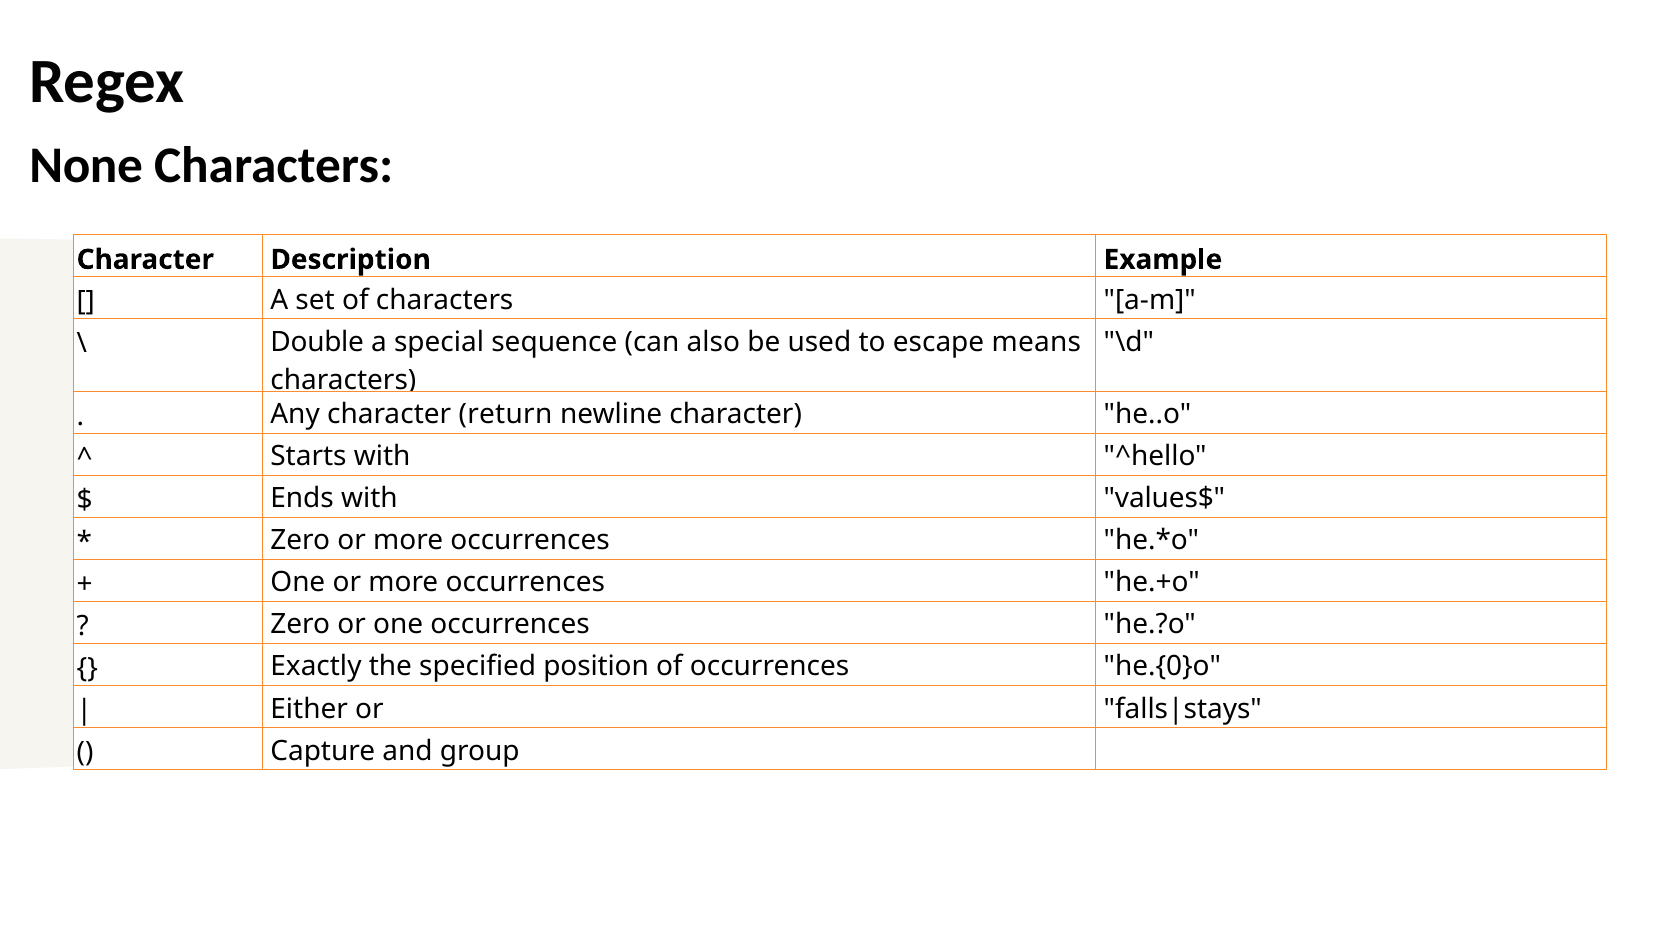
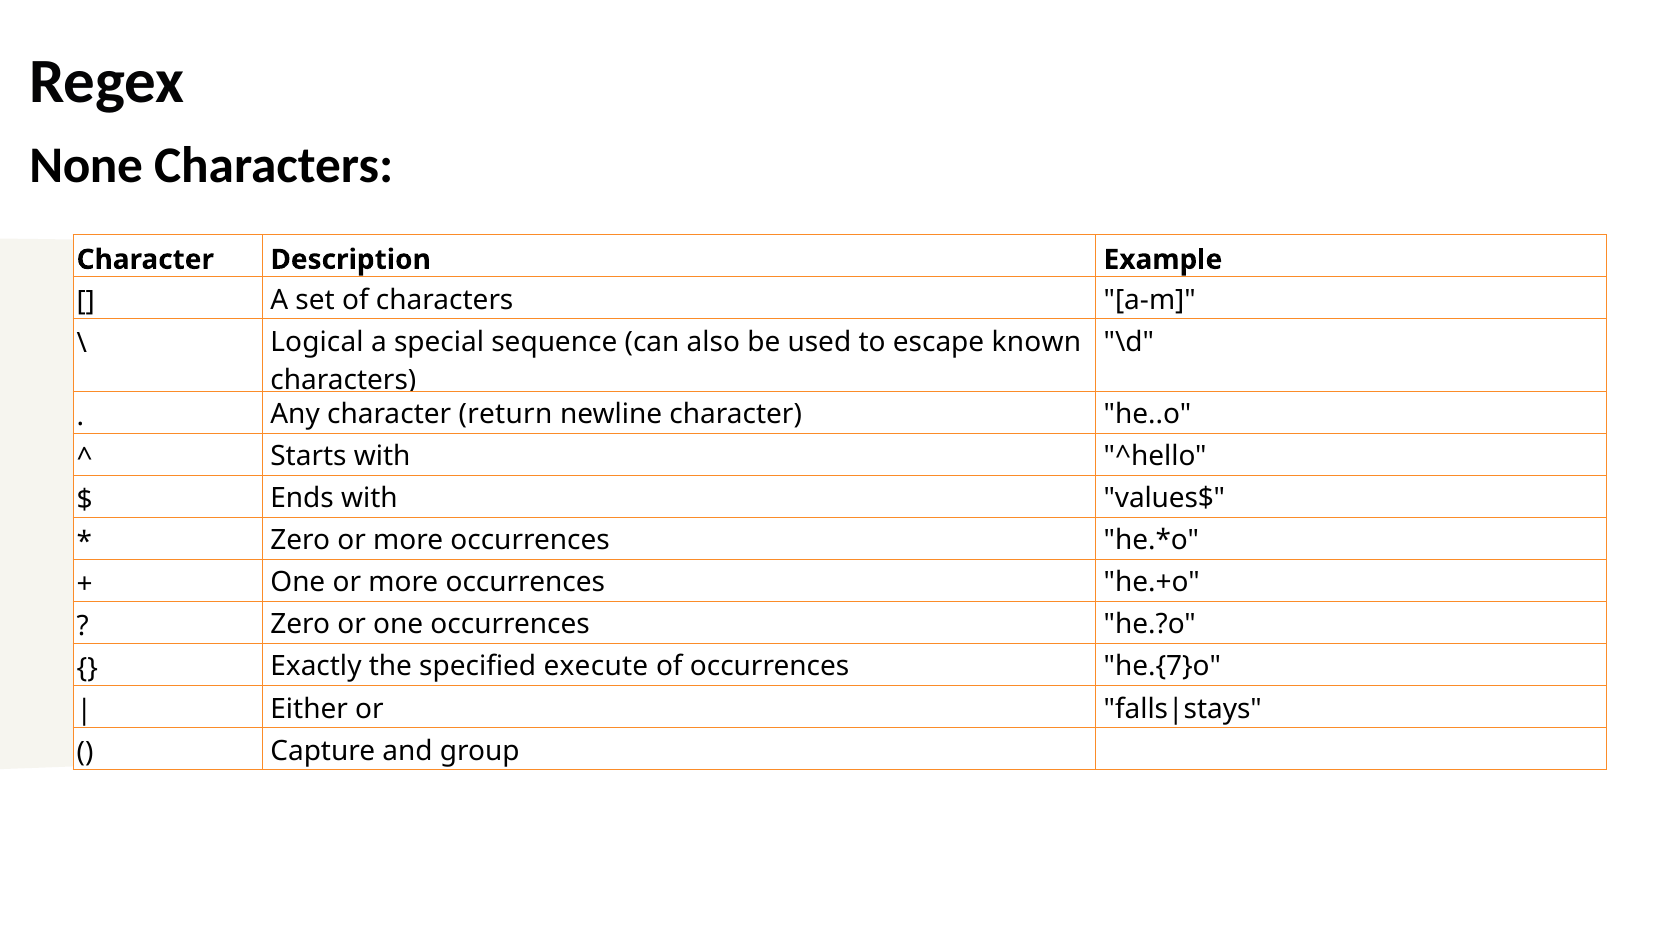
Double: Double -> Logical
means: means -> known
position: position -> execute
he.{0}o: he.{0}o -> he.{7}o
